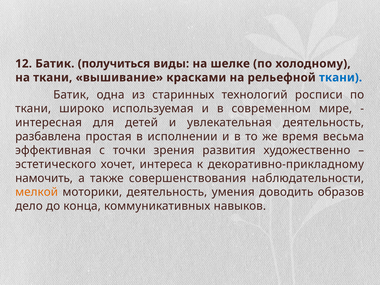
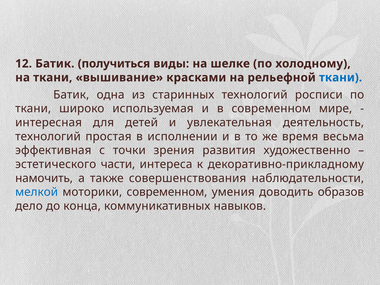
разбавлена at (48, 136): разбавлена -> технологий
хочет: хочет -> части
мелкой colour: orange -> blue
моторики деятельность: деятельность -> современном
